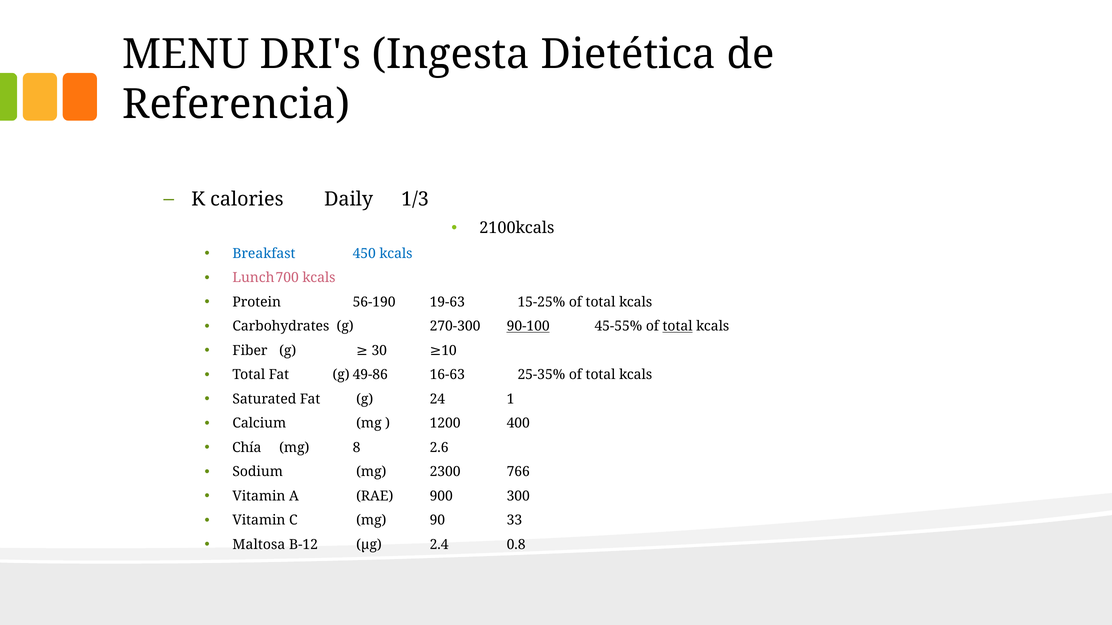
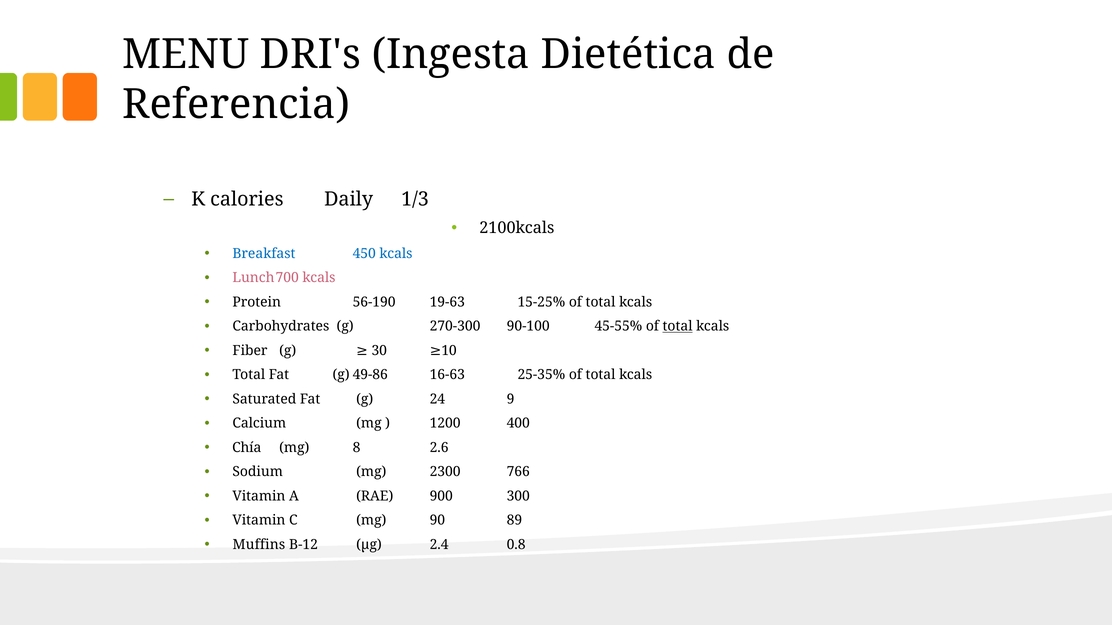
90-100 underline: present -> none
1: 1 -> 9
33: 33 -> 89
Maltosa: Maltosa -> Muffins
